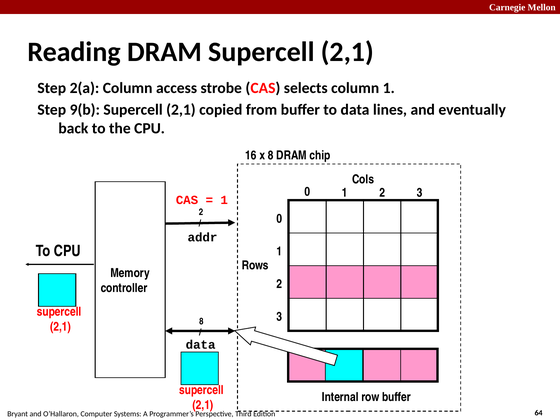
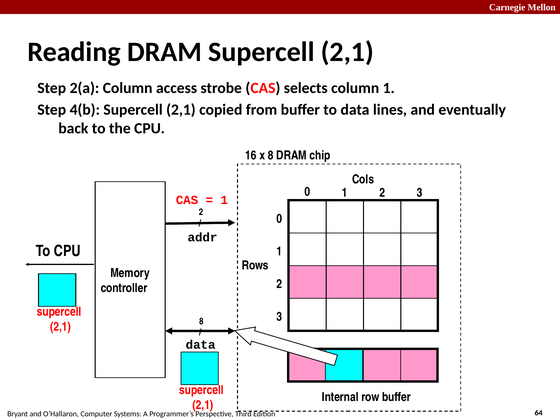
9(b: 9(b -> 4(b
